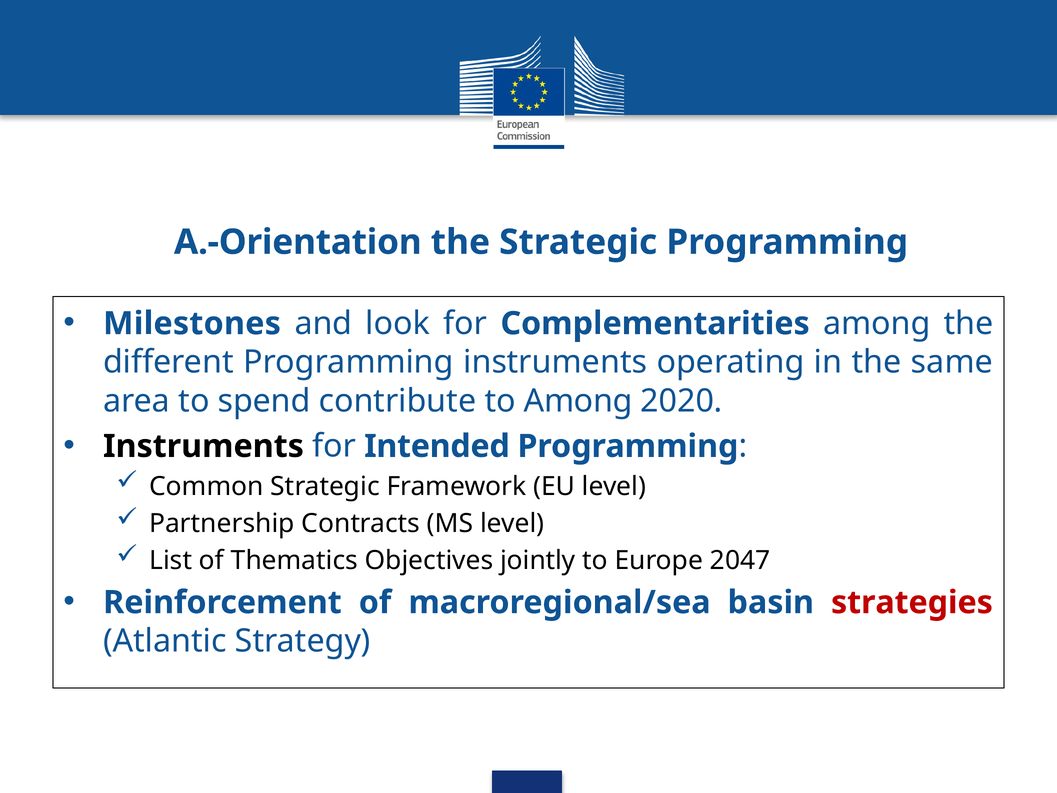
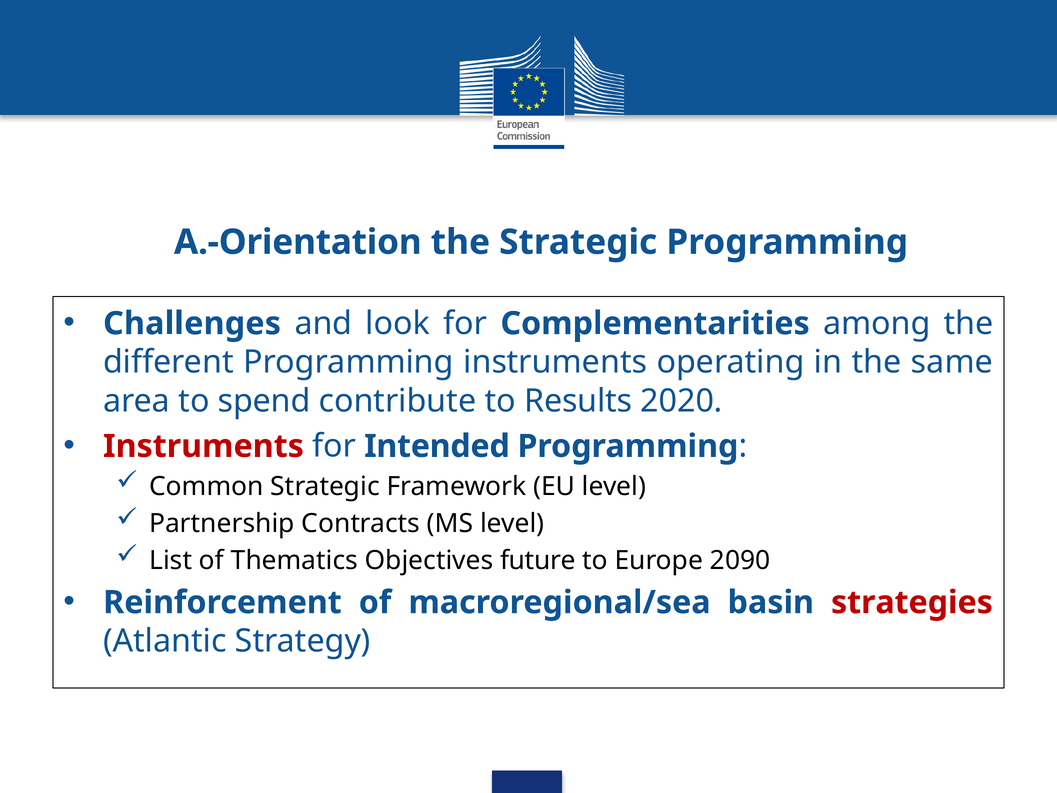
Milestones: Milestones -> Challenges
to Among: Among -> Results
Instruments at (203, 446) colour: black -> red
jointly: jointly -> future
2047: 2047 -> 2090
